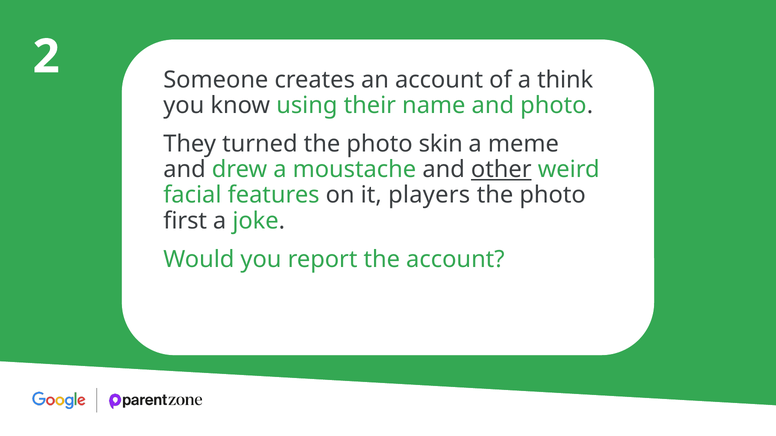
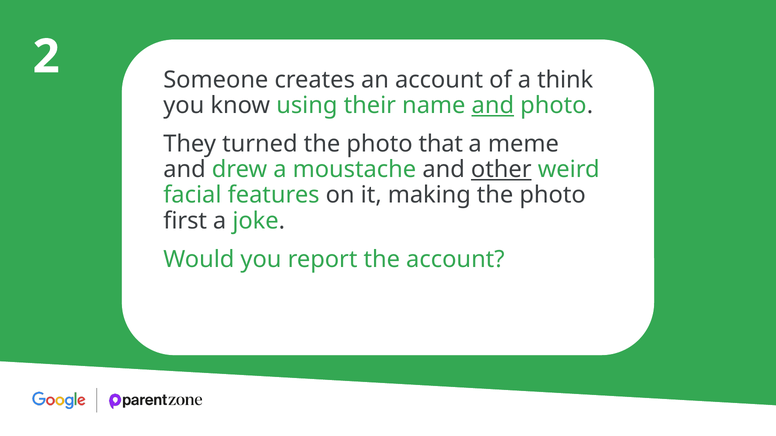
and at (493, 106) underline: none -> present
skin: skin -> that
players: players -> making
